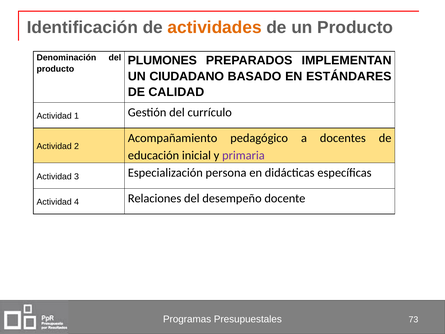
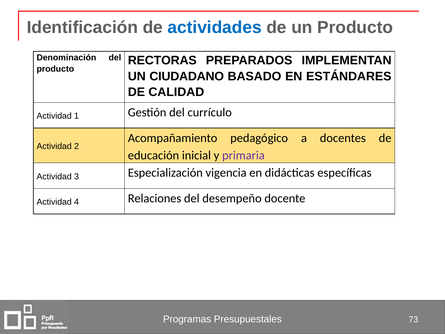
actividades colour: orange -> blue
PLUMONES: PLUMONES -> RECTORAS
persona: persona -> vigencia
